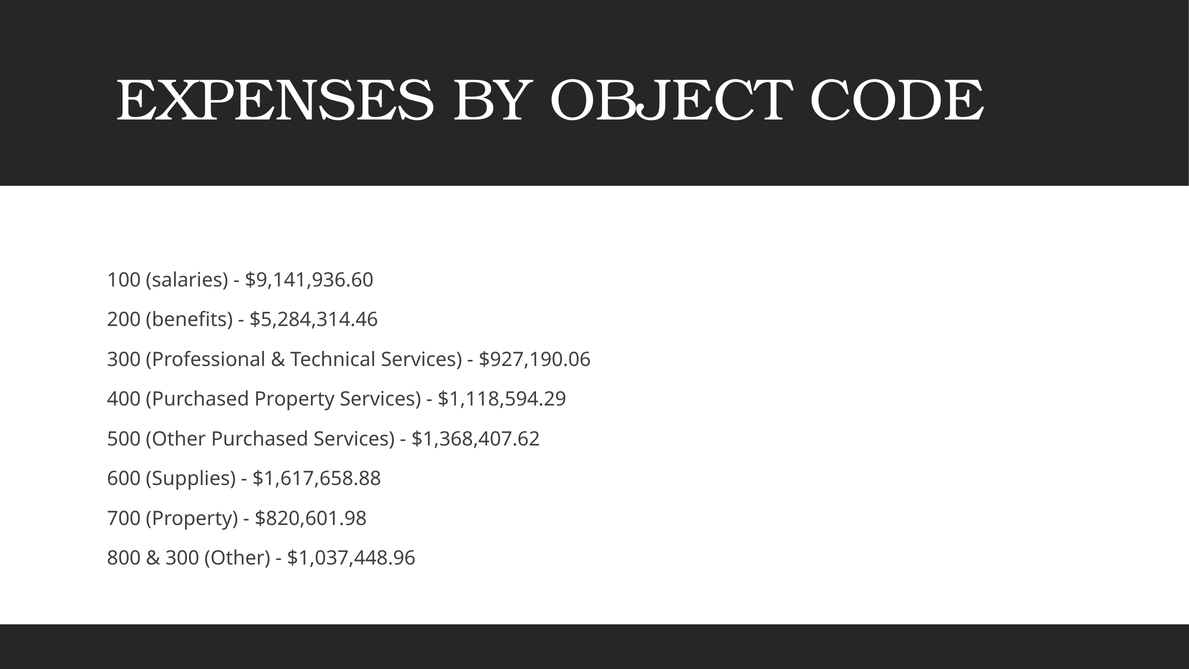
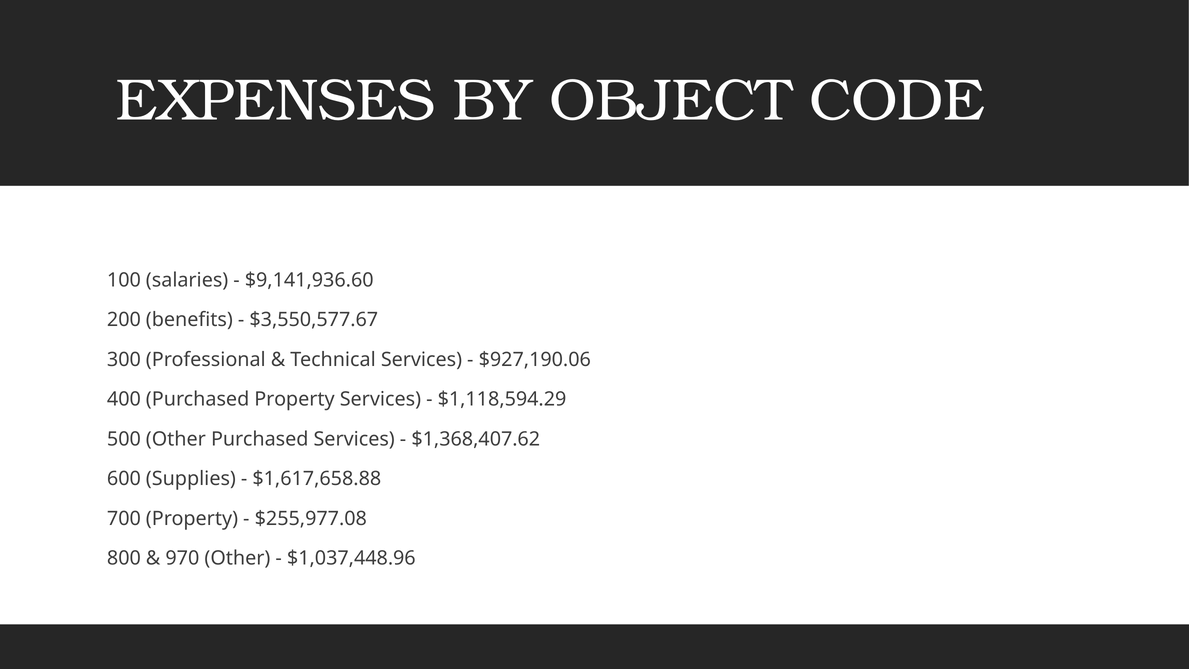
$5,284,314.46: $5,284,314.46 -> $3,550,577.67
$820,601.98: $820,601.98 -> $255,977.08
300 at (182, 558): 300 -> 970
